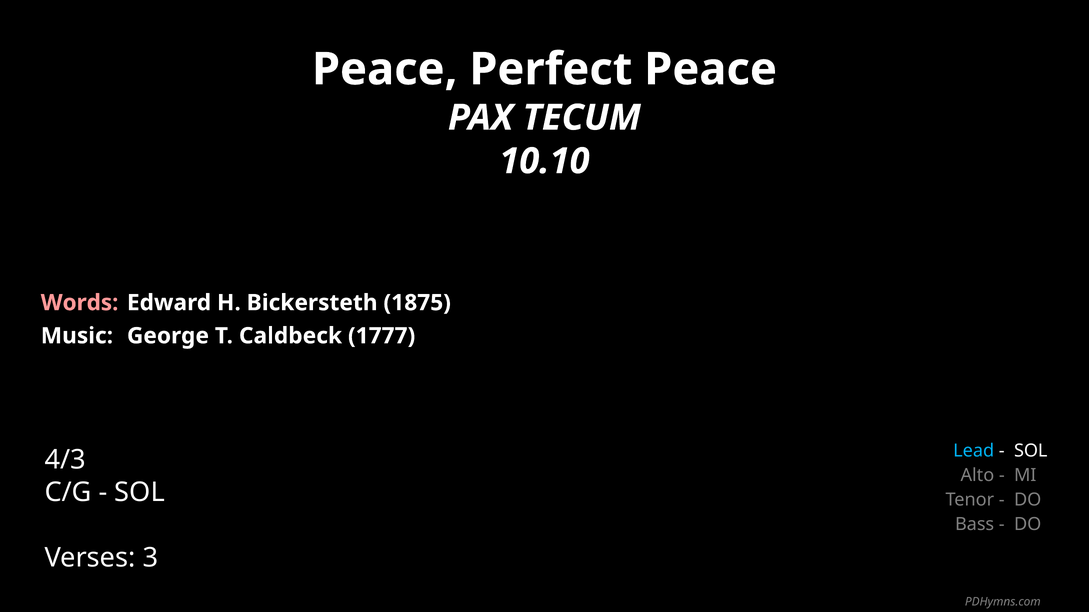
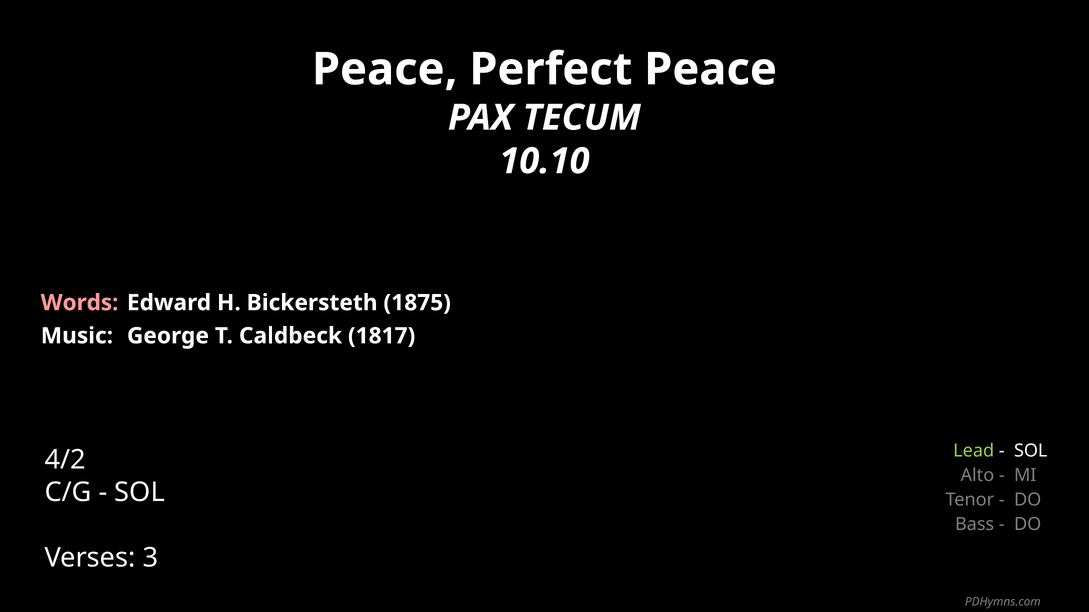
1777: 1777 -> 1817
Lead colour: light blue -> light green
4/3: 4/3 -> 4/2
